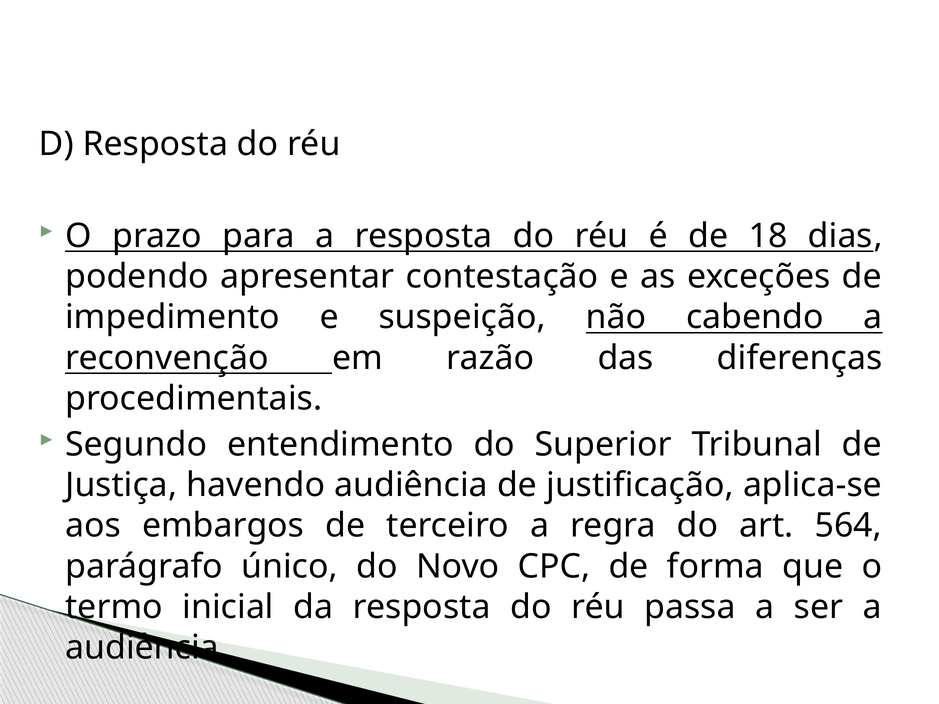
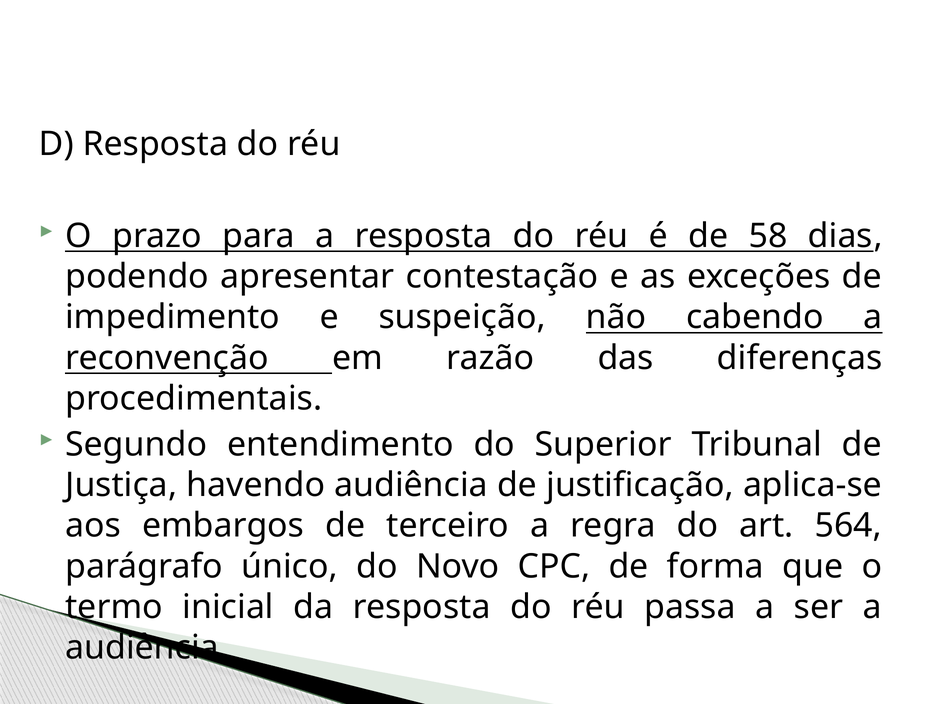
18: 18 -> 58
